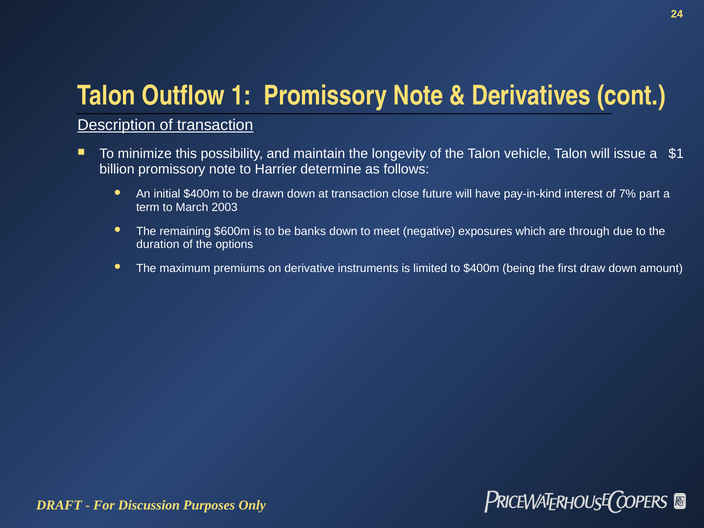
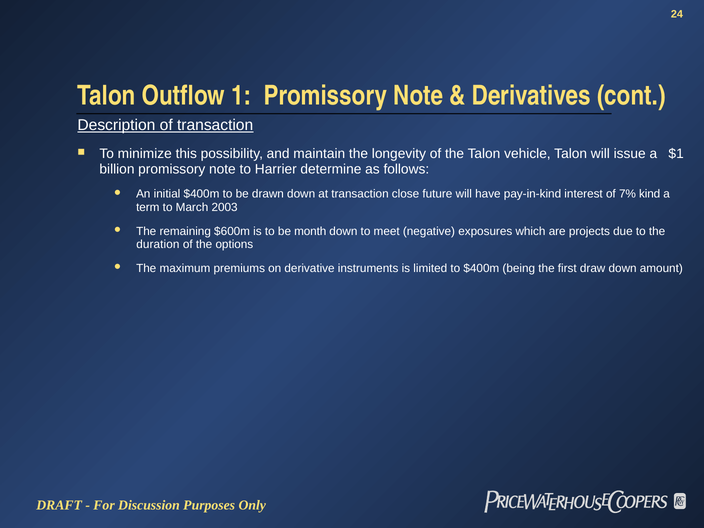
part: part -> kind
banks: banks -> month
through: through -> projects
